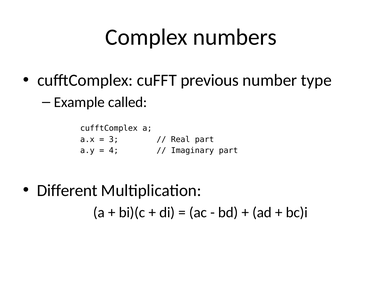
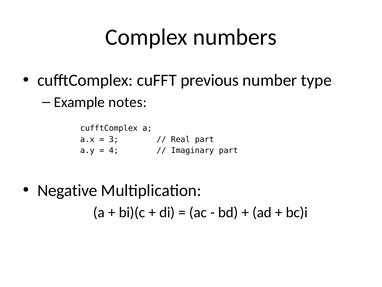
called: called -> notes
Different: Different -> Negative
